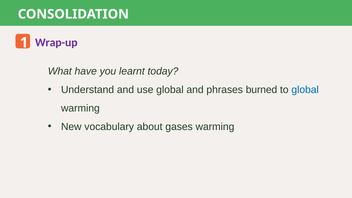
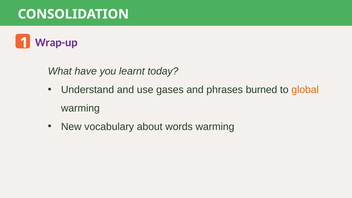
use global: global -> gases
global at (305, 90) colour: blue -> orange
gases: gases -> words
